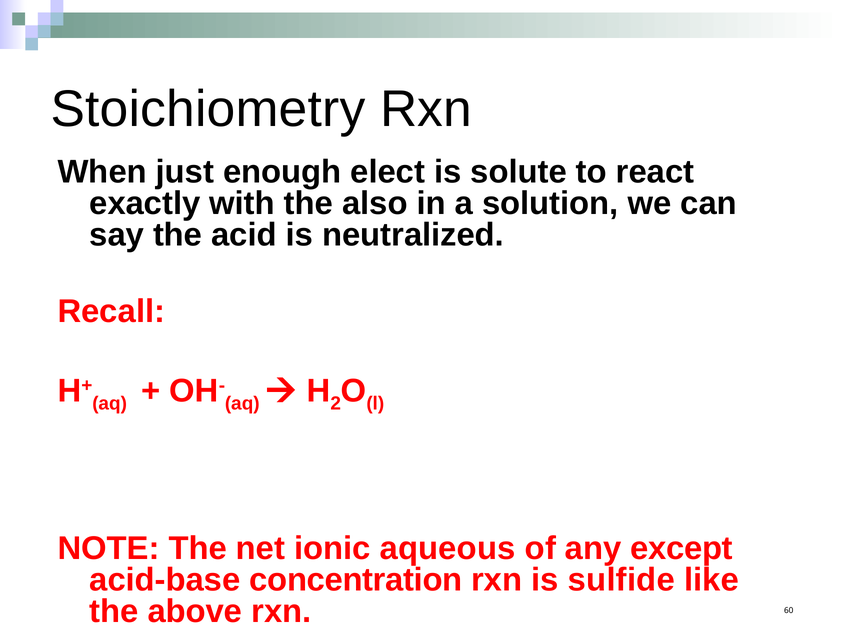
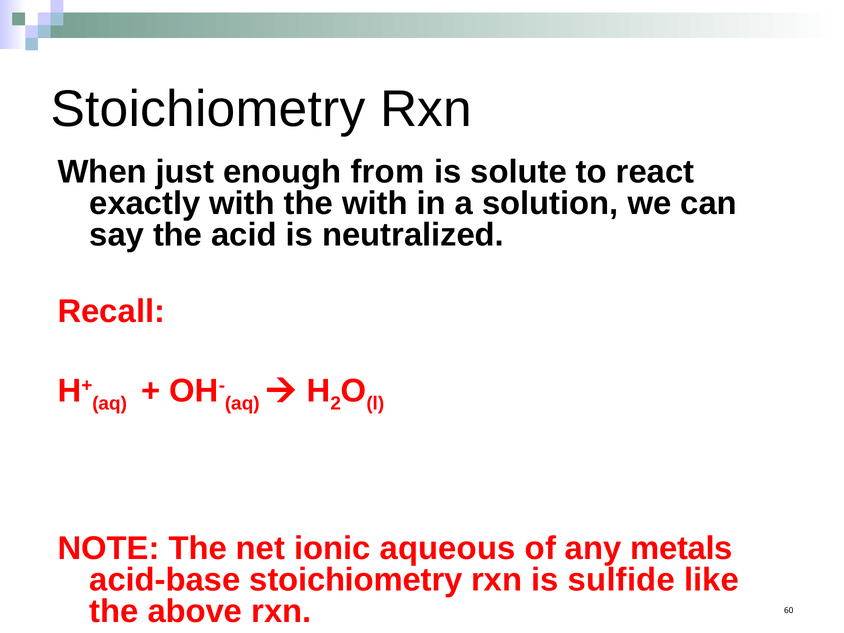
elect: elect -> from
the also: also -> with
except: except -> metals
acid-base concentration: concentration -> stoichiometry
